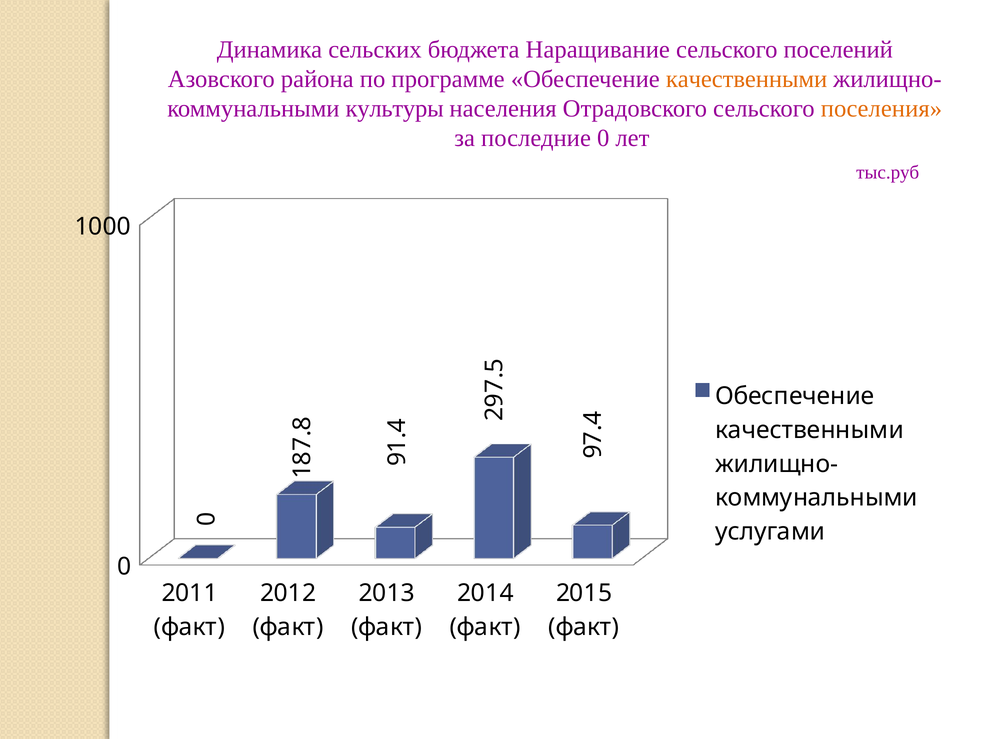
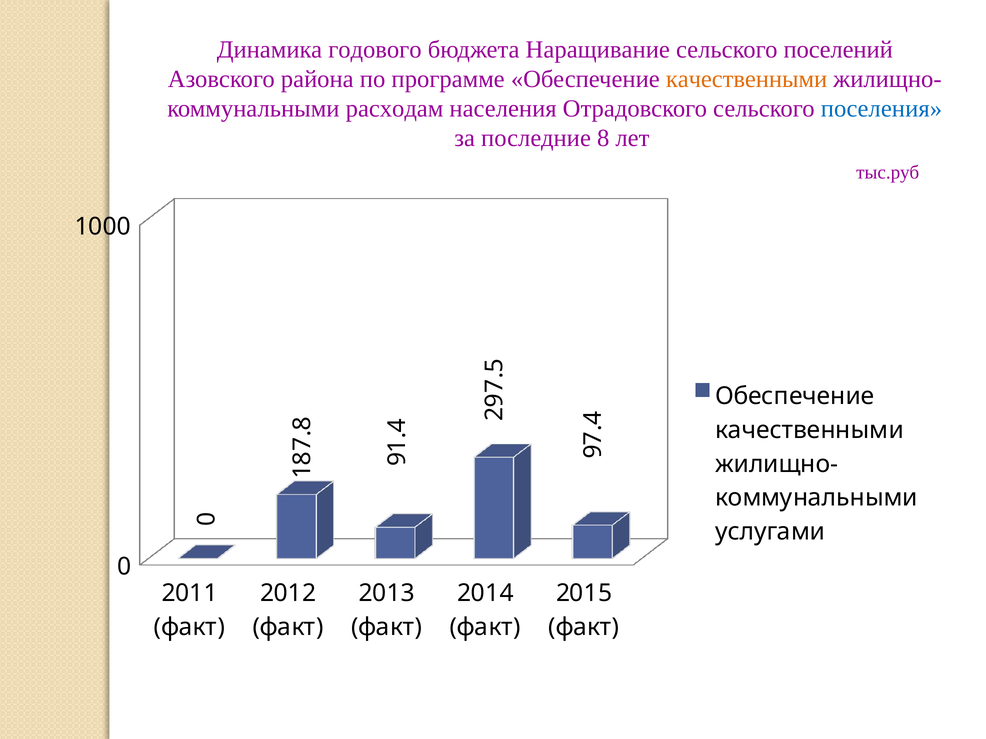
сельских: сельских -> годового
культуры: культуры -> расходам
поселения colour: orange -> blue
последние 0: 0 -> 8
